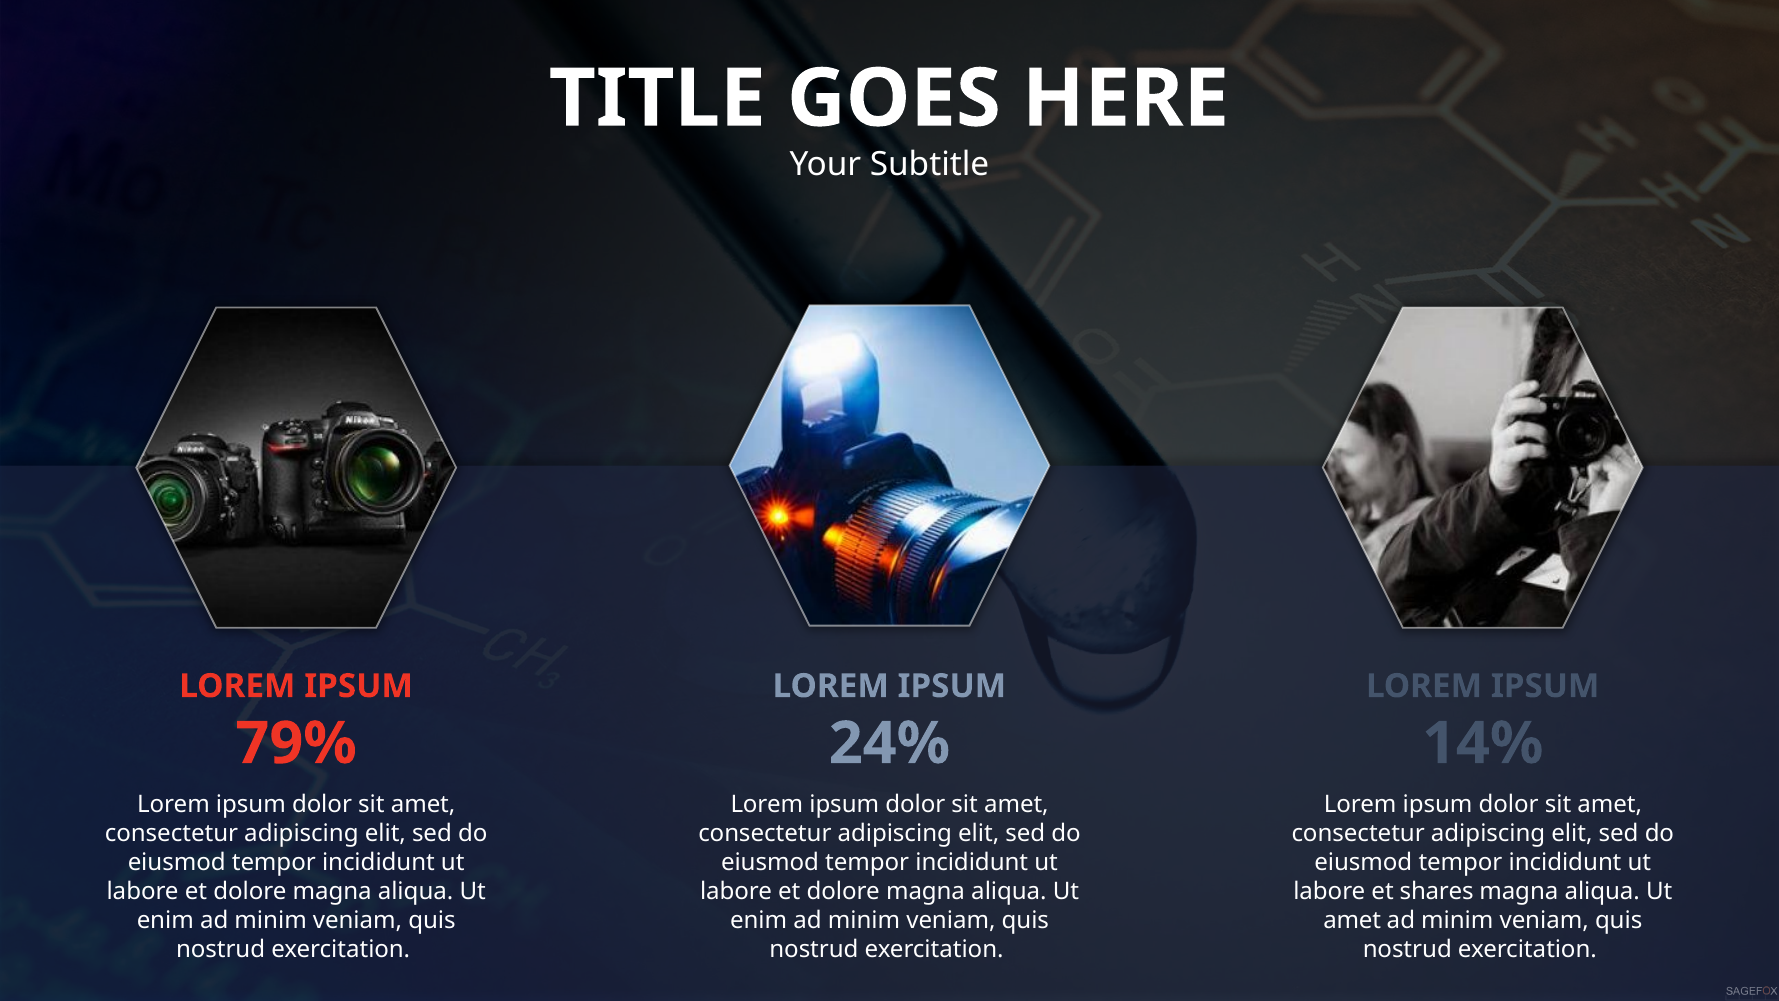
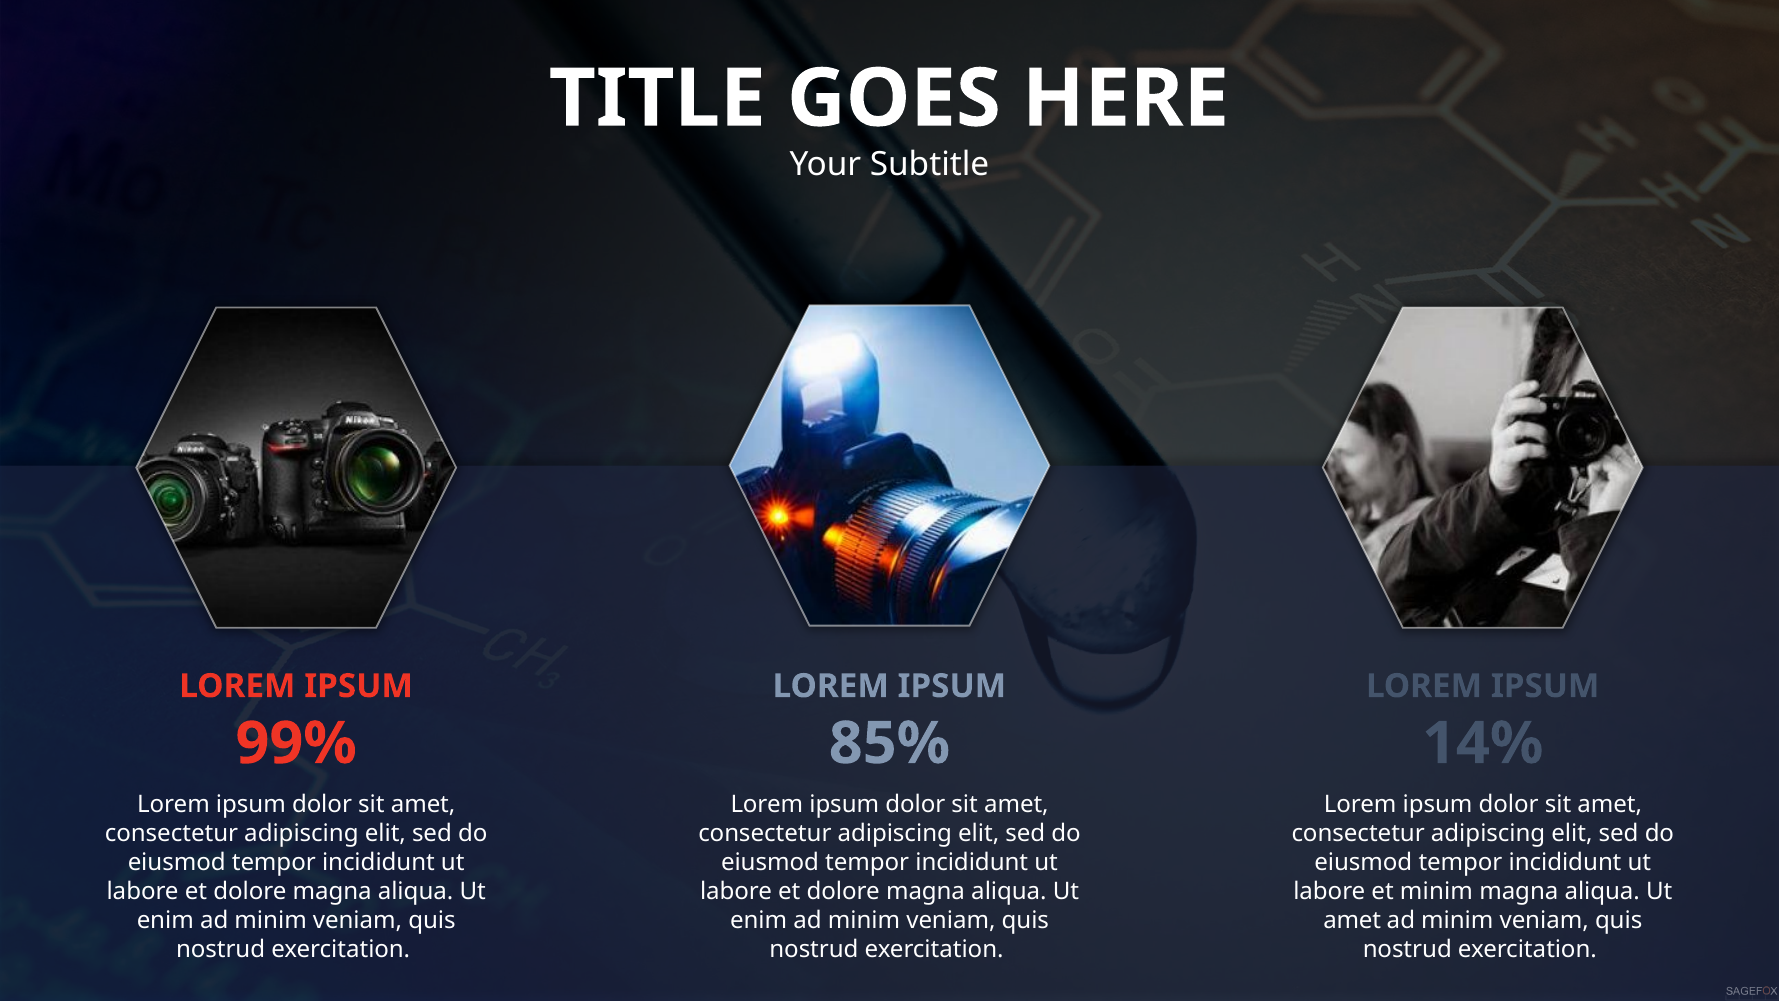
79%: 79% -> 99%
24%: 24% -> 85%
et shares: shares -> minim
